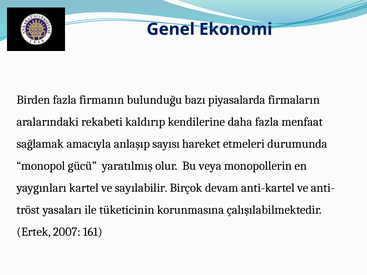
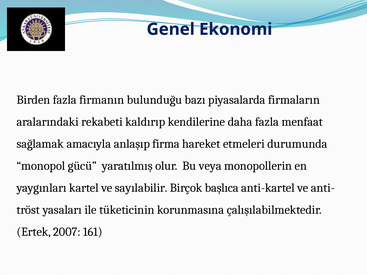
sayısı: sayısı -> firma
devam: devam -> başlıca
